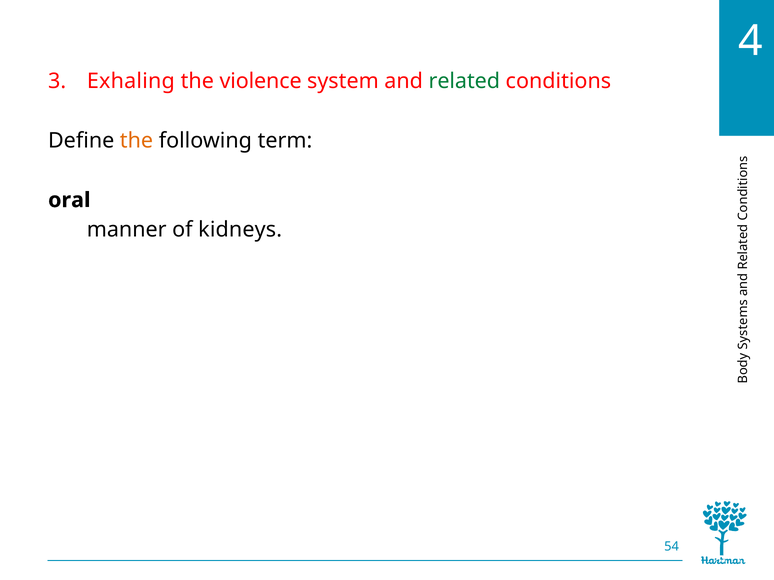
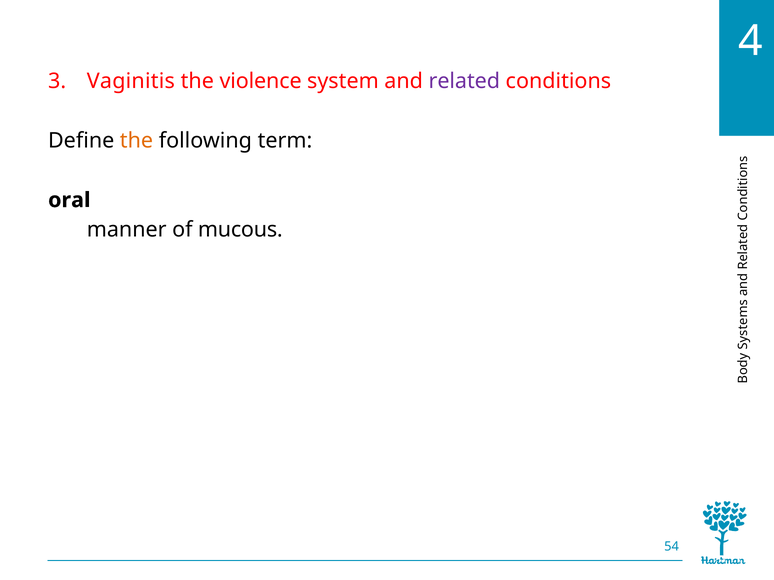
Exhaling: Exhaling -> Vaginitis
related colour: green -> purple
kidneys: kidneys -> mucous
